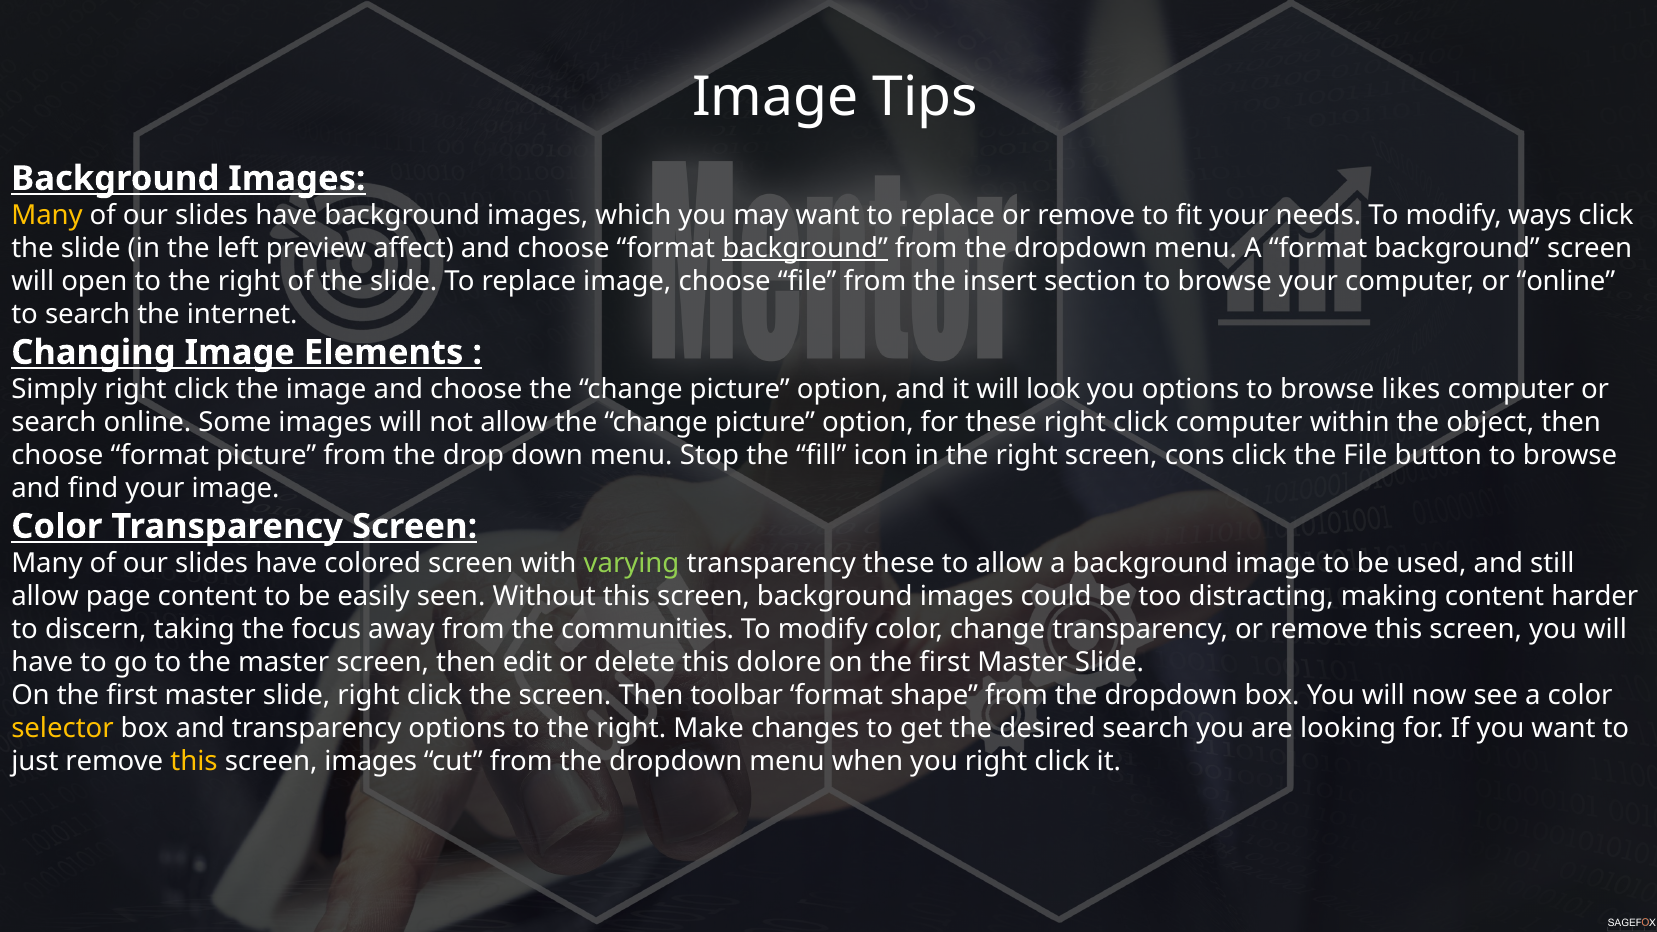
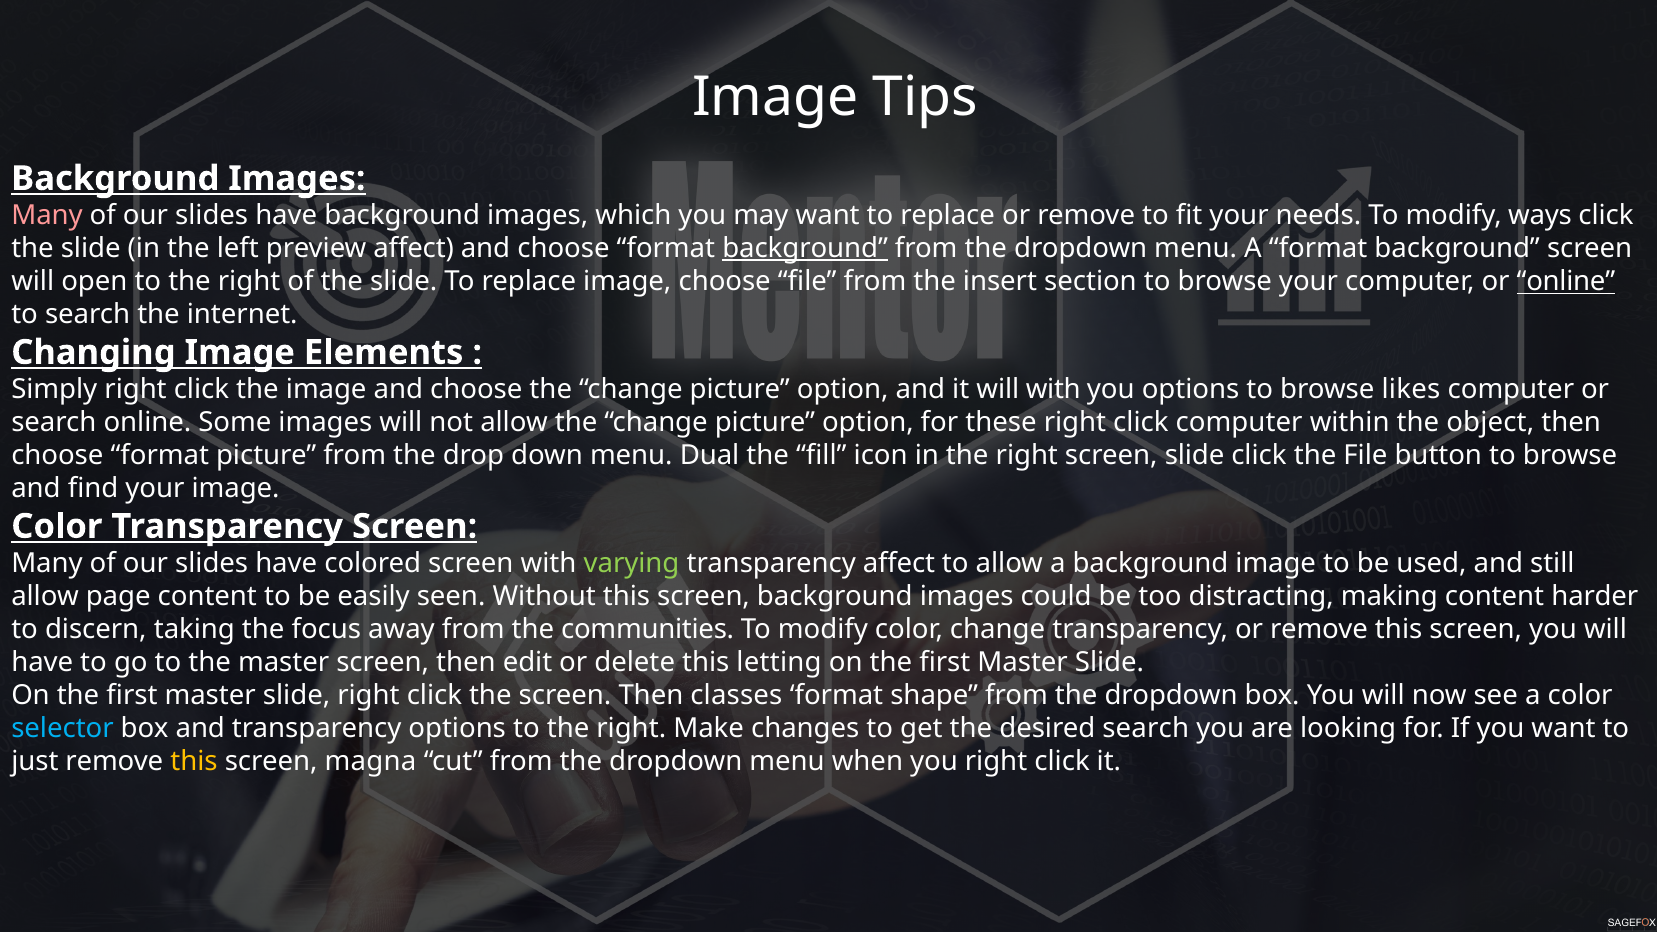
Many at (47, 215) colour: yellow -> pink
online at (1566, 282) underline: none -> present
will look: look -> with
Stop: Stop -> Dual
screen cons: cons -> slide
transparency these: these -> affect
dolore: dolore -> letting
toolbar: toolbar -> classes
selector colour: yellow -> light blue
screen images: images -> magna
